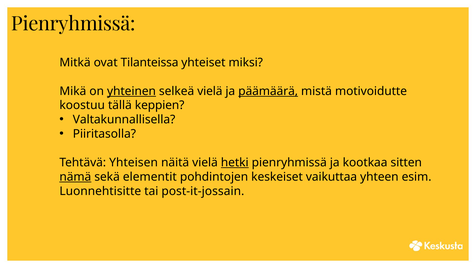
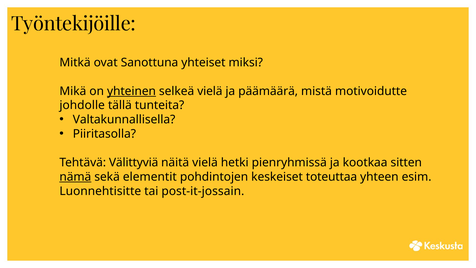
Pienryhmissä at (73, 24): Pienryhmissä -> Työntekijöille
Tilanteissa: Tilanteissa -> Sanottuna
päämäärä underline: present -> none
koostuu: koostuu -> johdolle
keppien: keppien -> tunteita
Yhteisen: Yhteisen -> Välittyviä
hetki underline: present -> none
vaikuttaa: vaikuttaa -> toteuttaa
